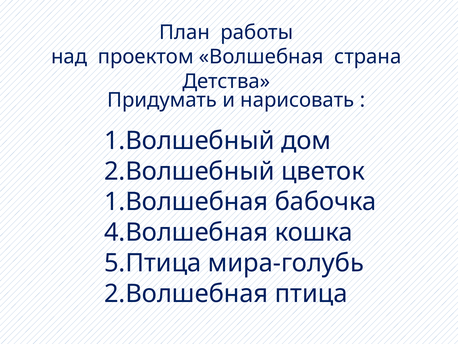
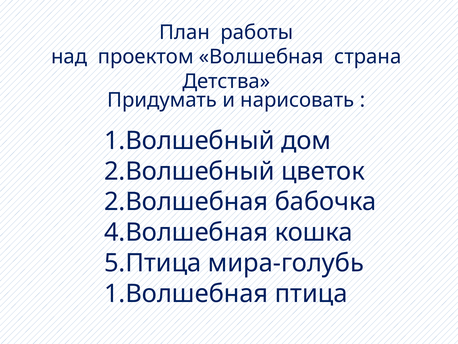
1.Волшебная: 1.Волшебная -> 2.Волшебная
2.Волшебная: 2.Волшебная -> 1.Волшебная
